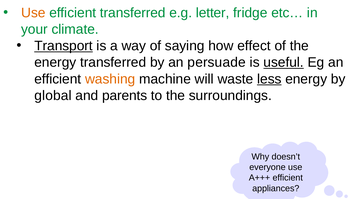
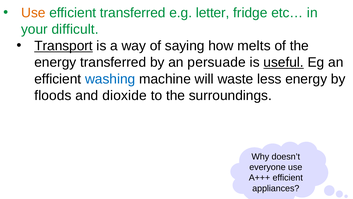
climate: climate -> difficult
effect: effect -> melts
washing colour: orange -> blue
less underline: present -> none
global: global -> floods
parents: parents -> dioxide
